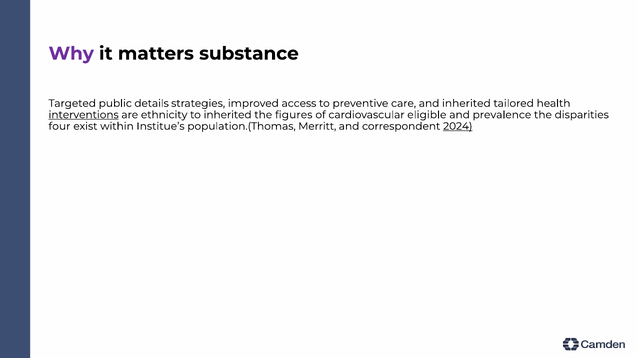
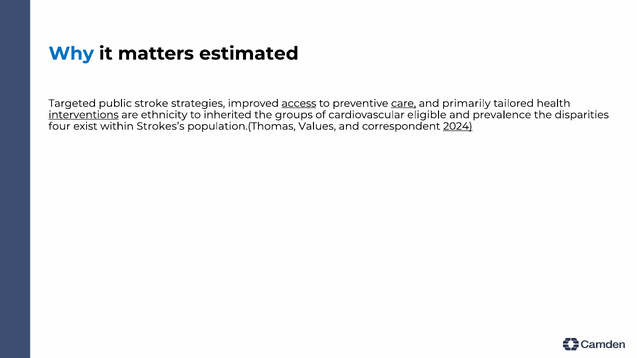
Why colour: purple -> blue
substance: substance -> estimated
details: details -> stroke
access underline: none -> present
care underline: none -> present
and inherited: inherited -> primarily
figures: figures -> groups
Institue’s: Institue’s -> Strokes’s
Merritt: Merritt -> Values
